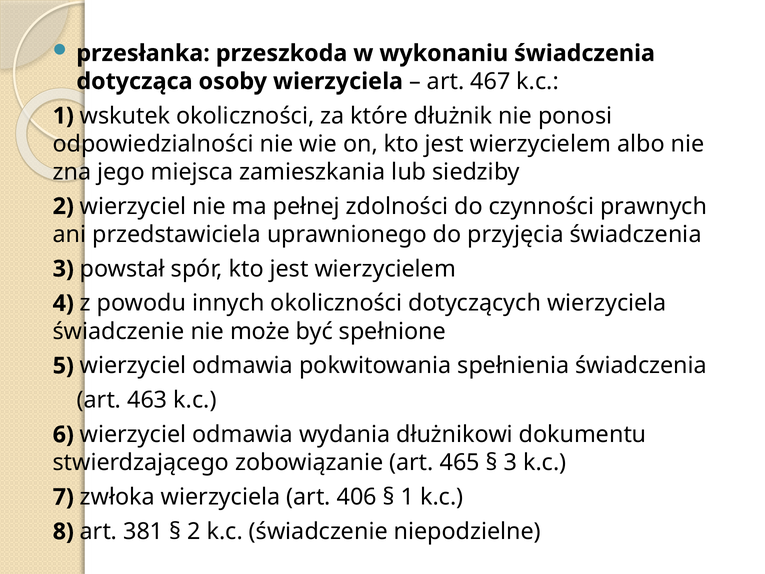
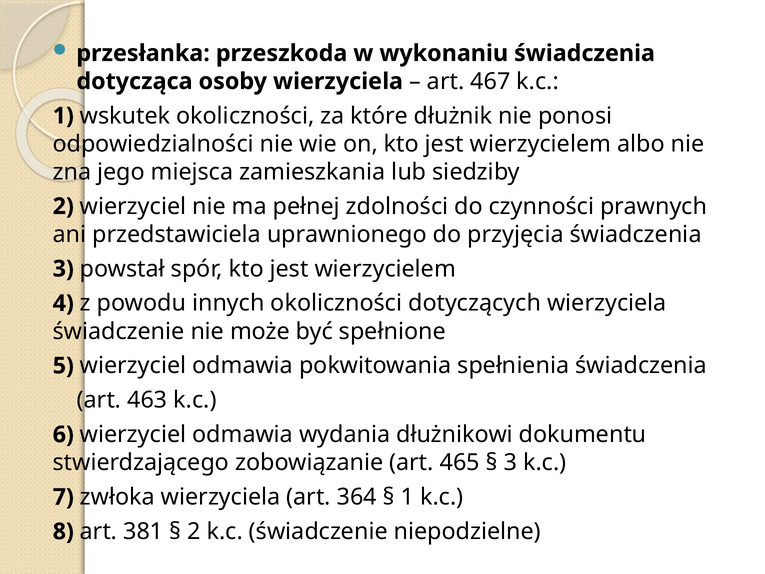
406: 406 -> 364
